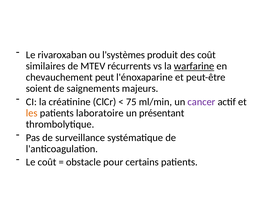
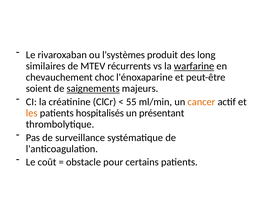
des coût: coût -> long
peut: peut -> choc
saignements underline: none -> present
75: 75 -> 55
cancer colour: purple -> orange
laboratoire: laboratoire -> hospitalisés
